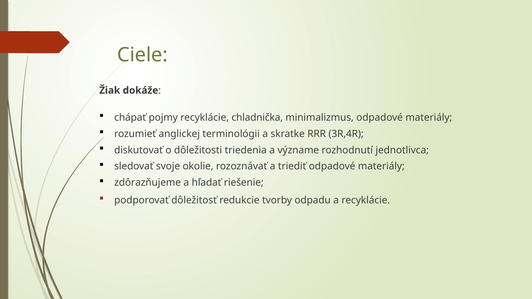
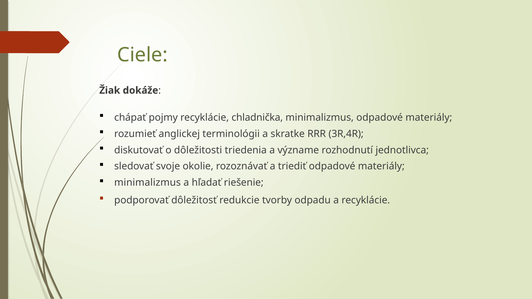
zdôrazňujeme at (148, 183): zdôrazňujeme -> minimalizmus
